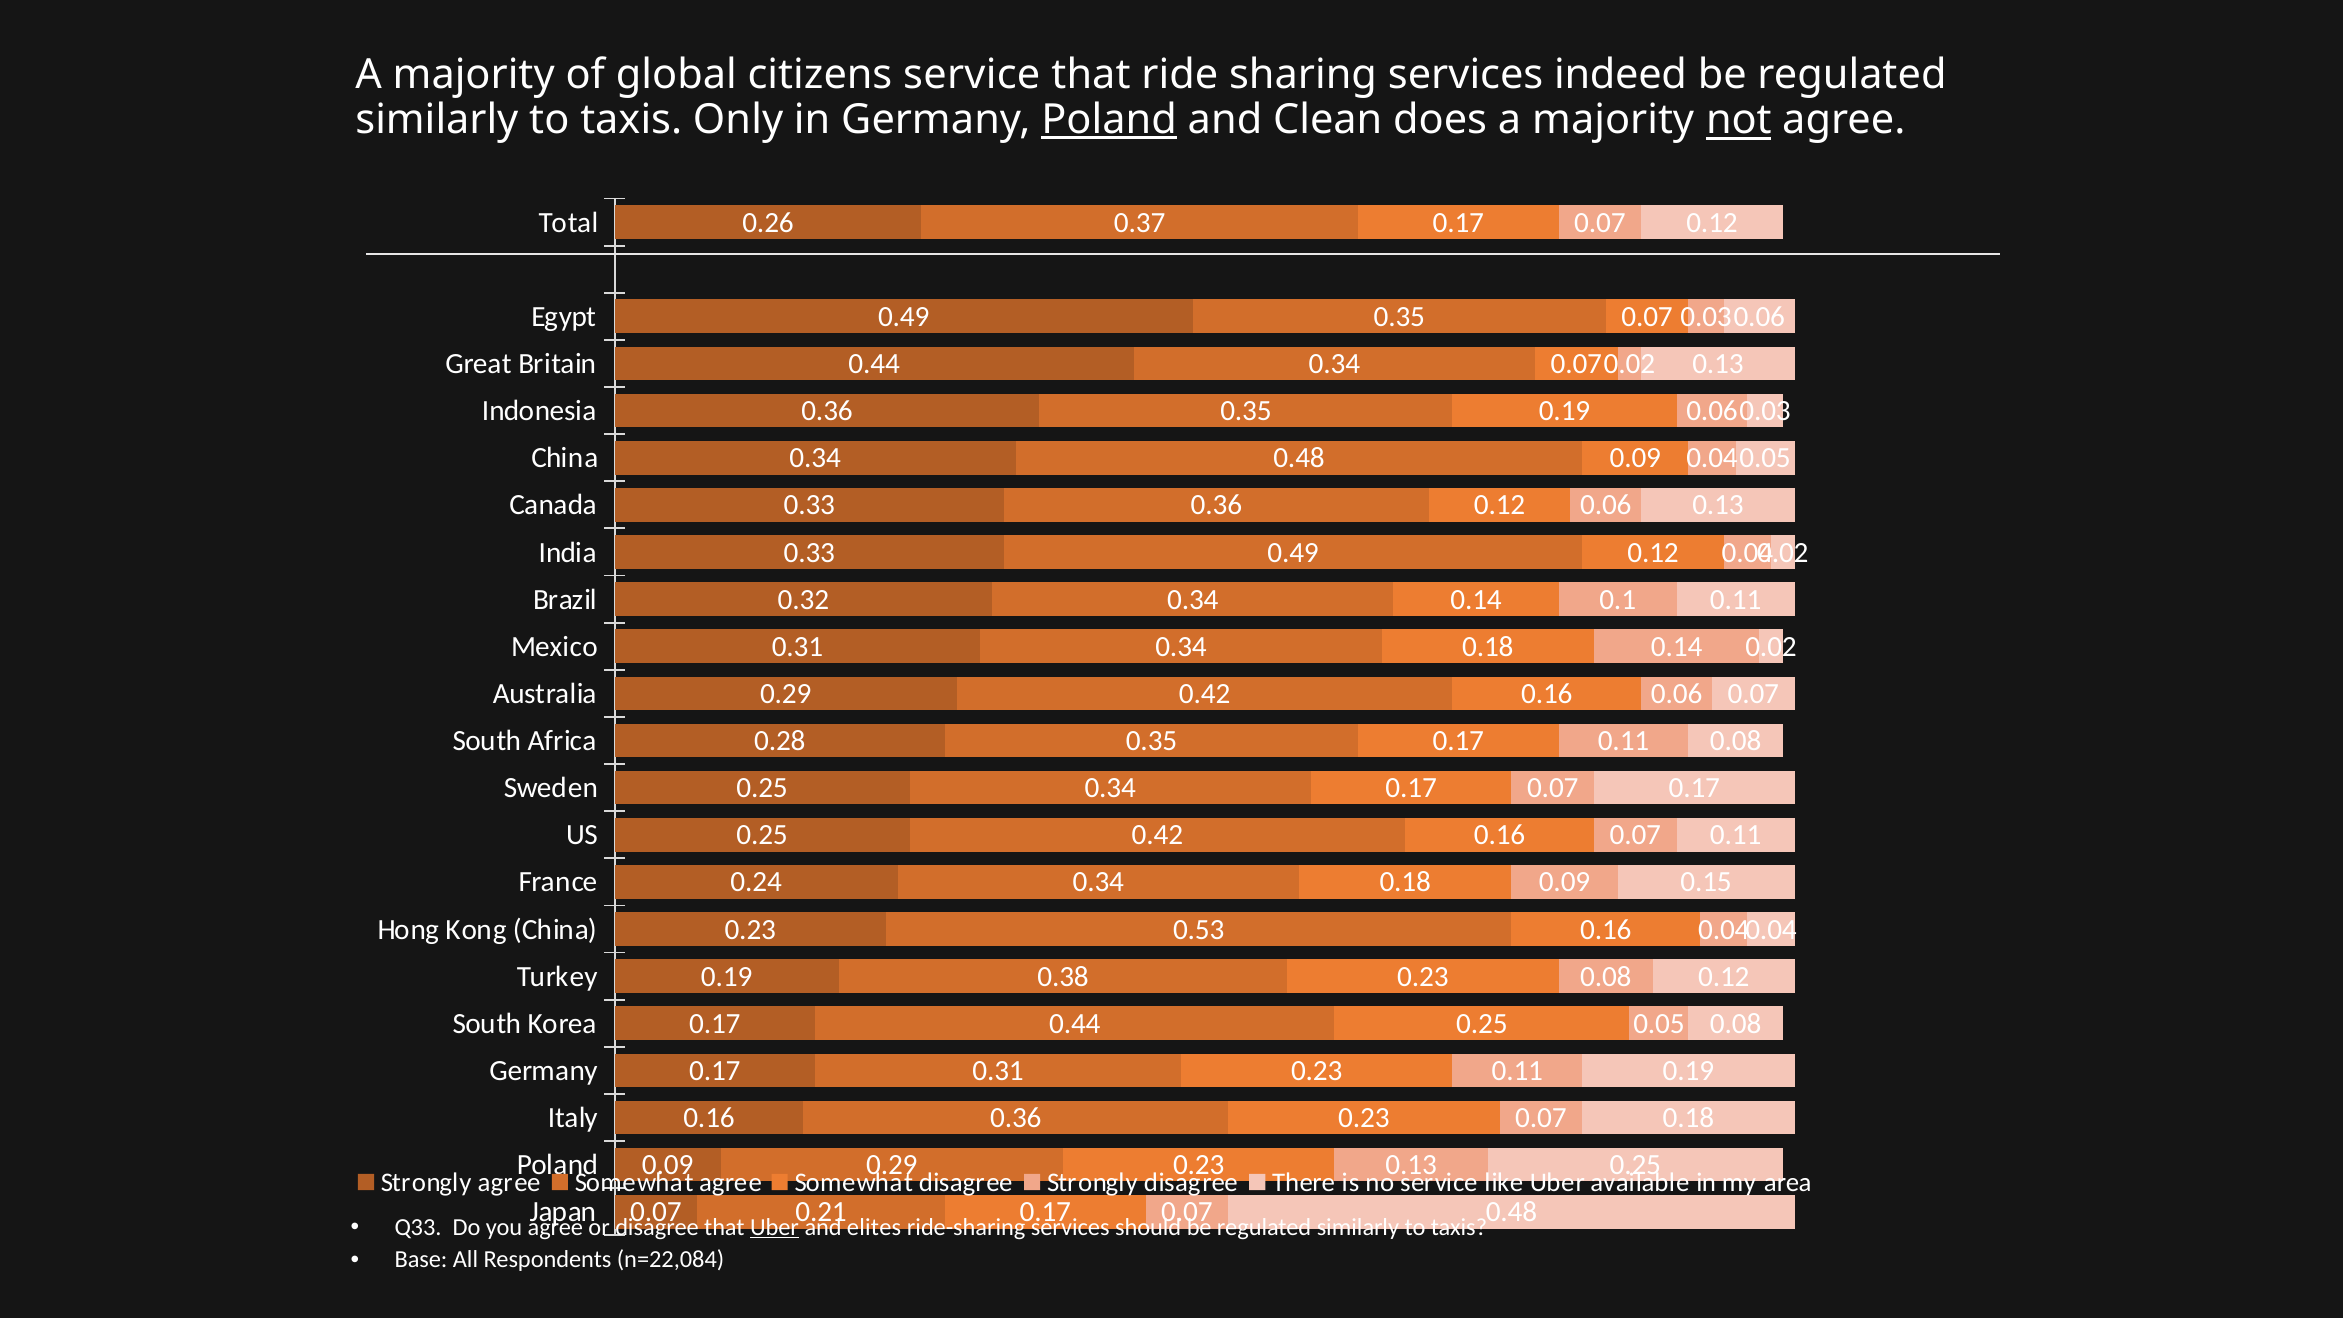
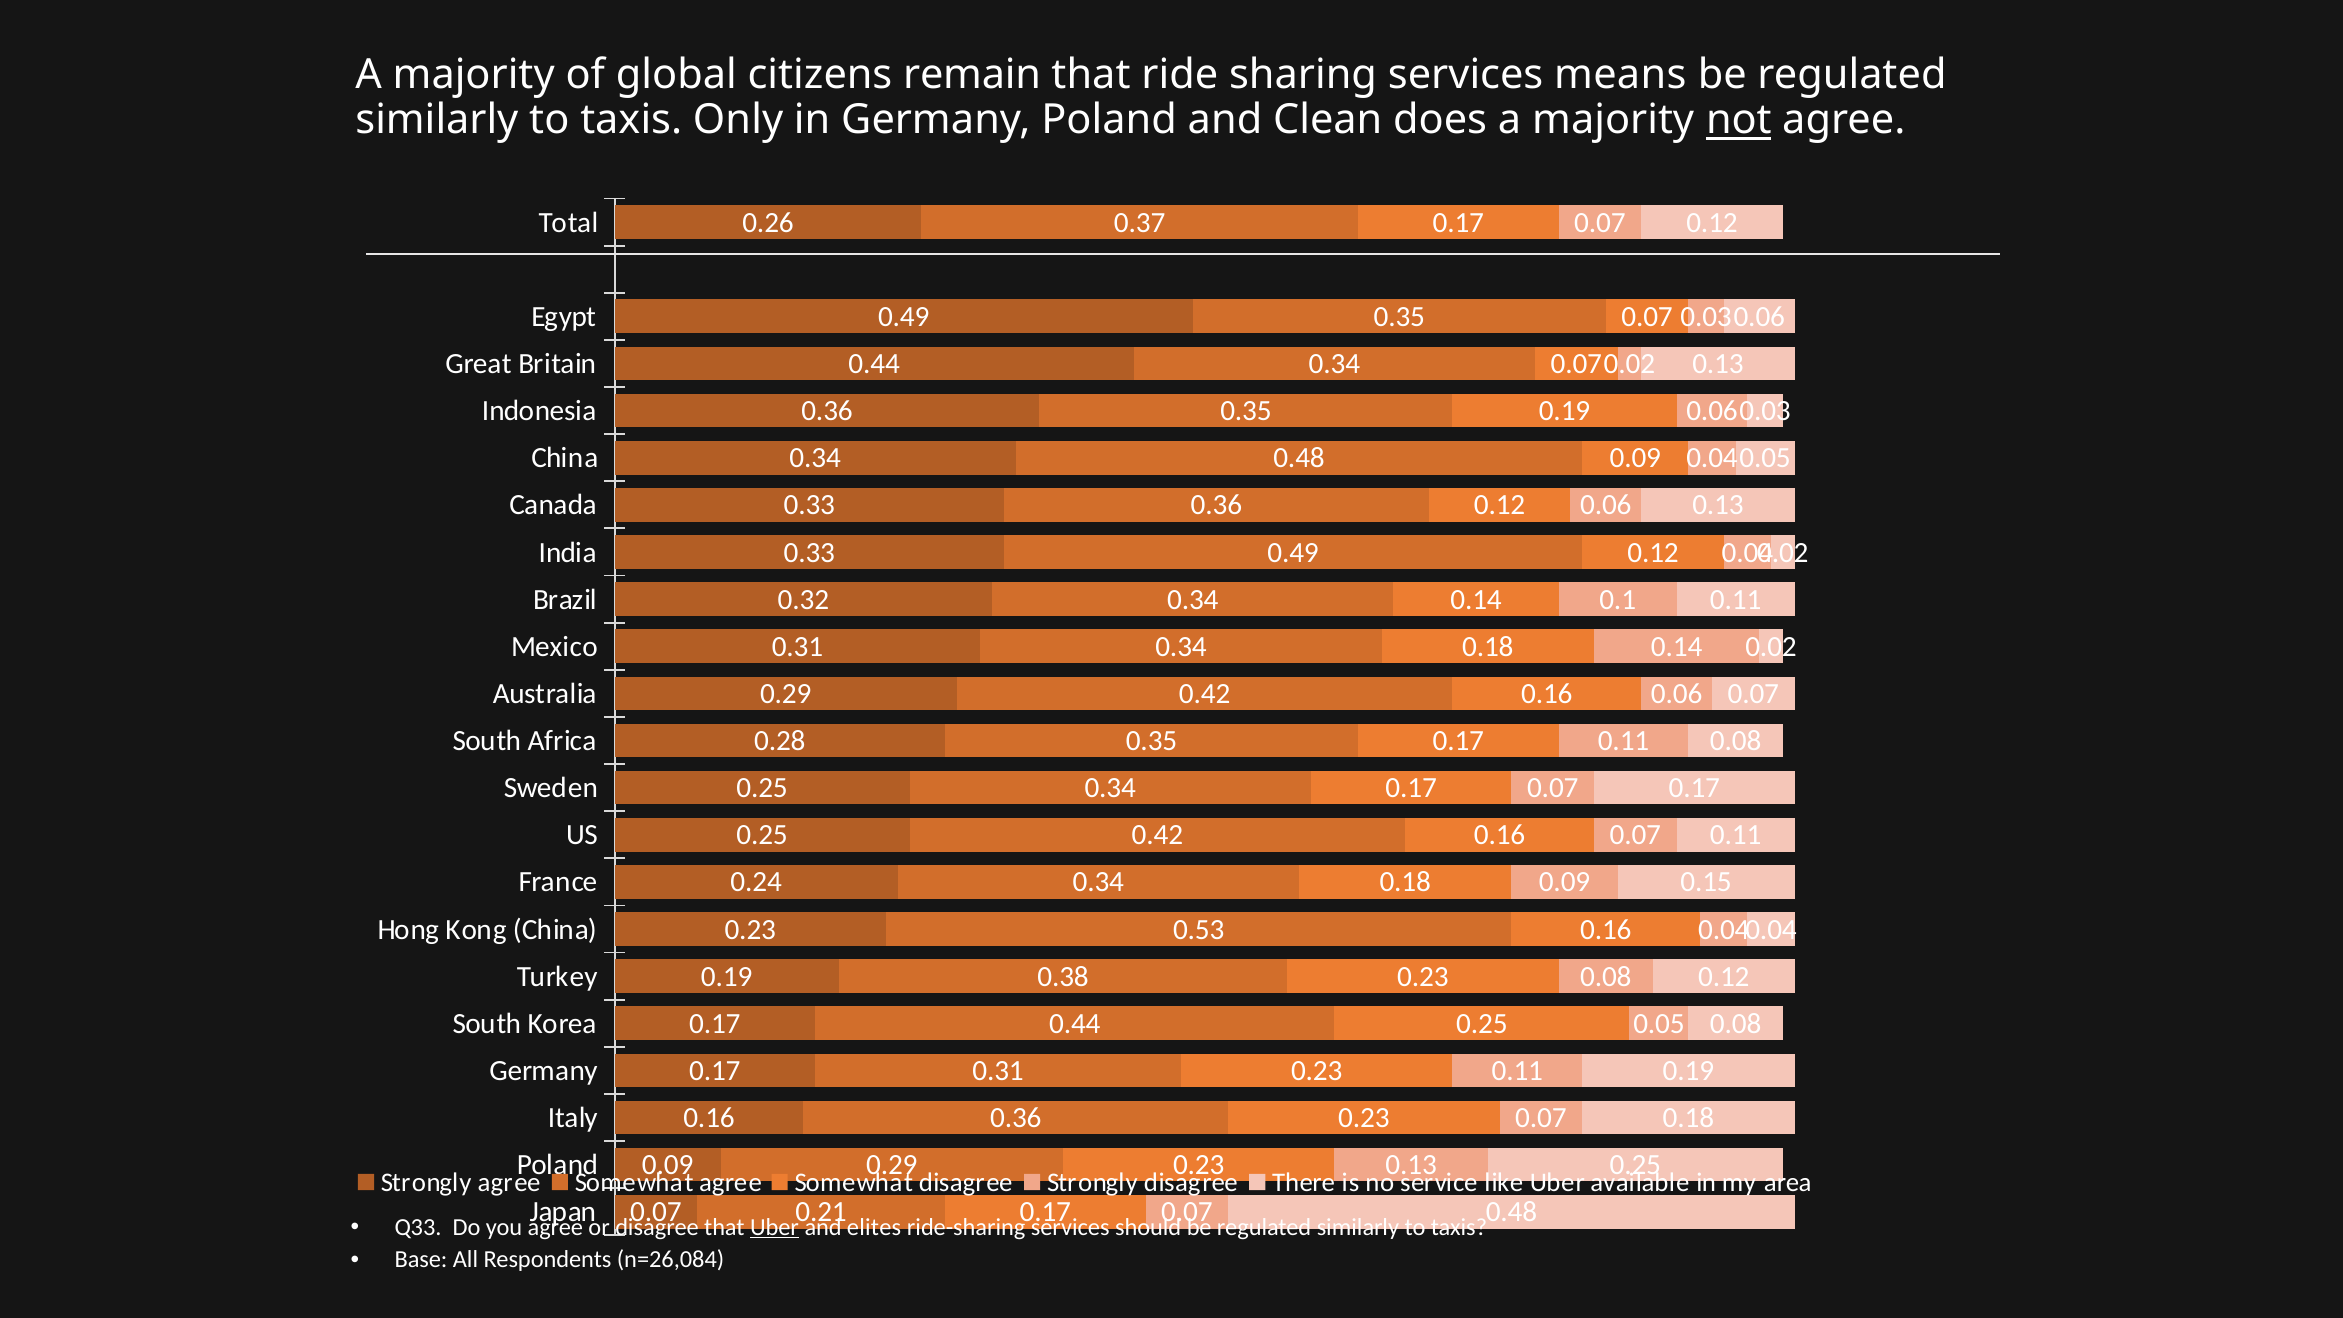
citizens service: service -> remain
indeed: indeed -> means
Poland at (1109, 120) underline: present -> none
n=22,084: n=22,084 -> n=26,084
